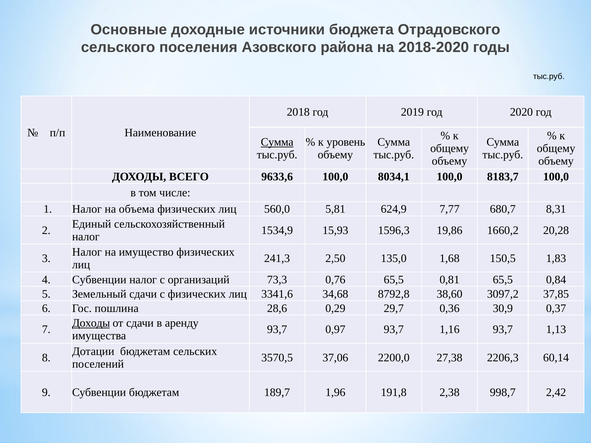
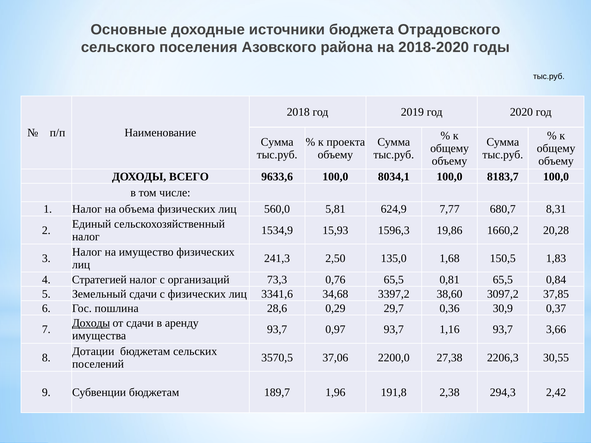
Сумма at (277, 142) underline: present -> none
уровень: уровень -> проекта
4 Субвенции: Субвенции -> Стратегией
8792,8: 8792,8 -> 3397,2
1,13: 1,13 -> 3,66
60,14: 60,14 -> 30,55
998,7: 998,7 -> 294,3
